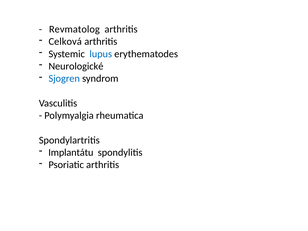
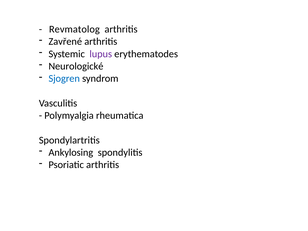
Celková: Celková -> Zavřené
lupus colour: blue -> purple
Implantátu: Implantátu -> Ankylosing
